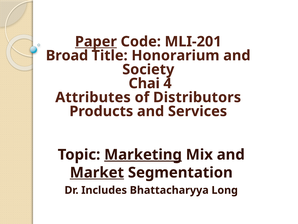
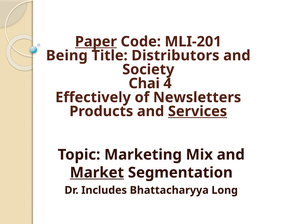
Broad: Broad -> Being
Honorarium: Honorarium -> Distributors
Attributes: Attributes -> Effectively
Distributors: Distributors -> Newsletters
Services underline: none -> present
Marketing underline: present -> none
